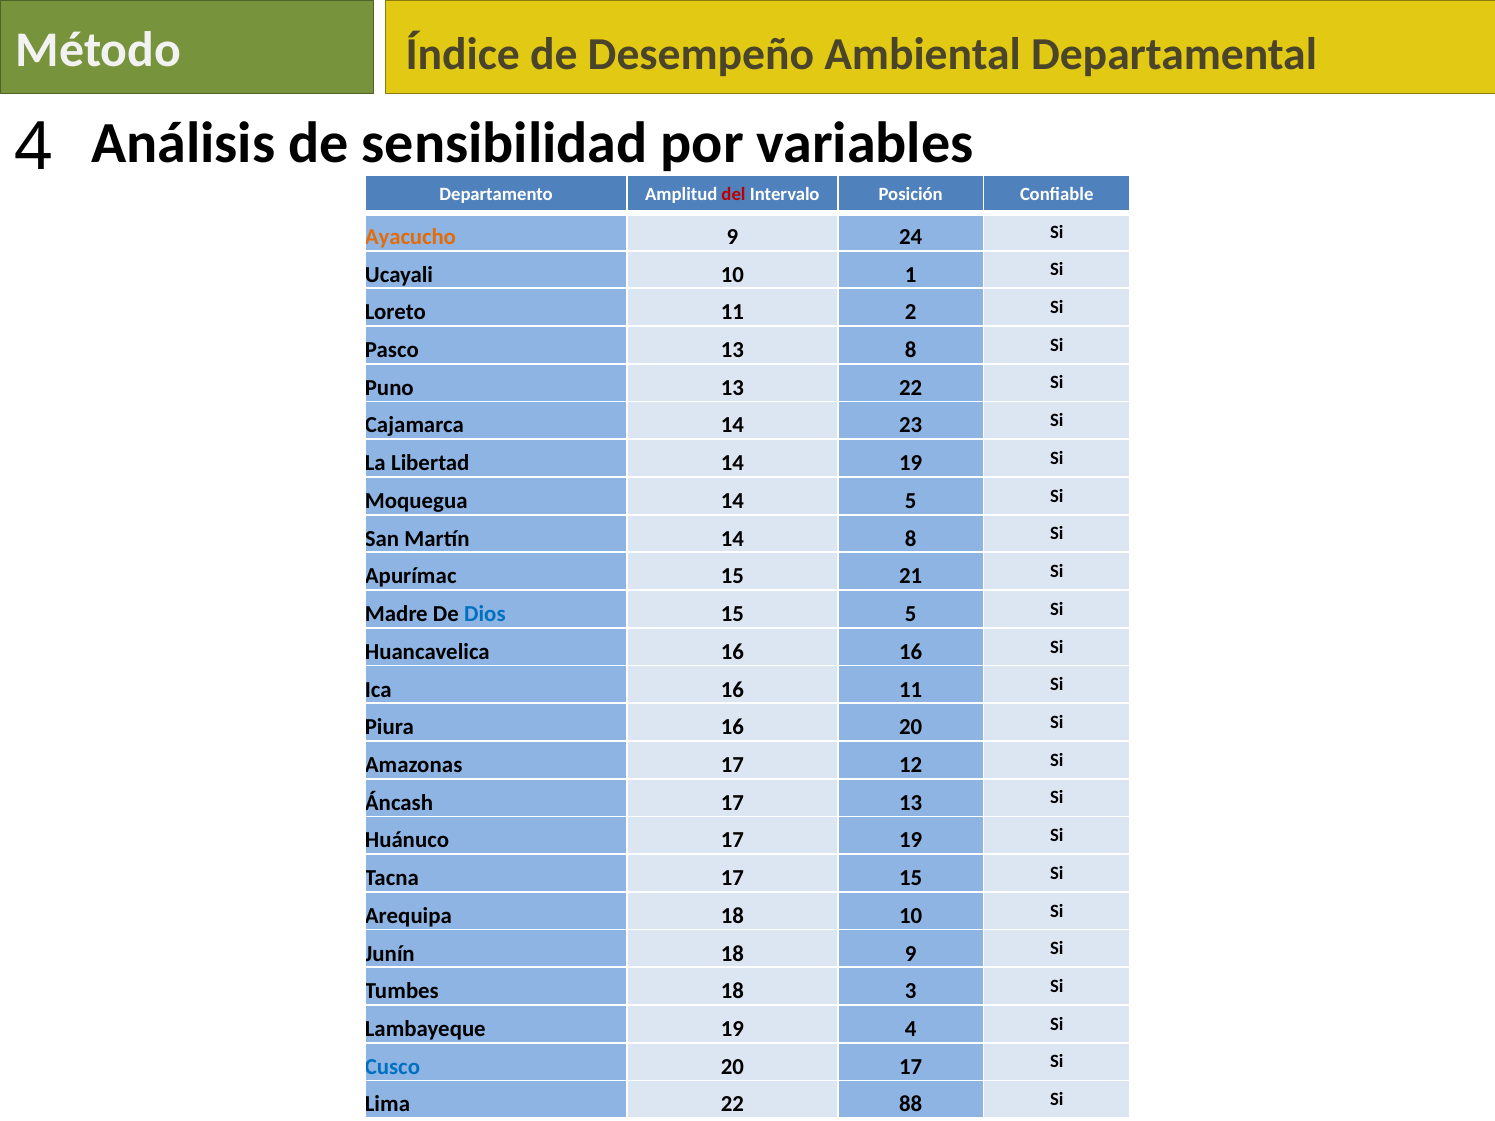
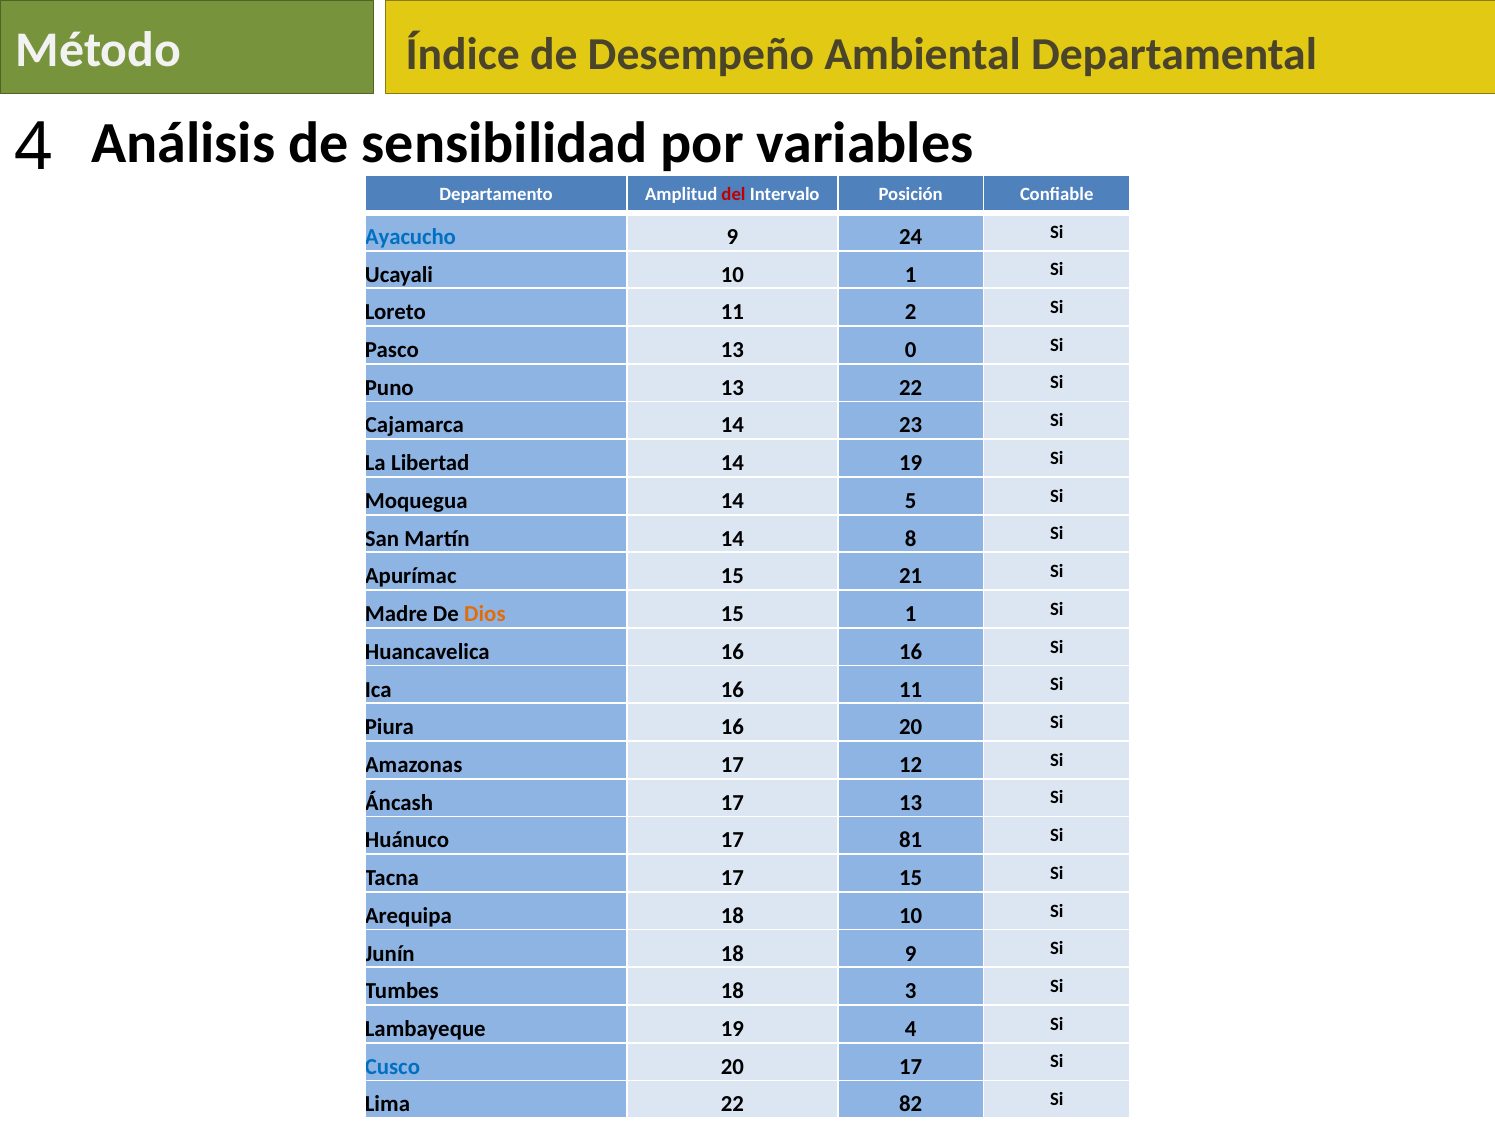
Ayacucho colour: orange -> blue
13 8: 8 -> 0
Dios colour: blue -> orange
15 5: 5 -> 1
17 19: 19 -> 81
88: 88 -> 82
